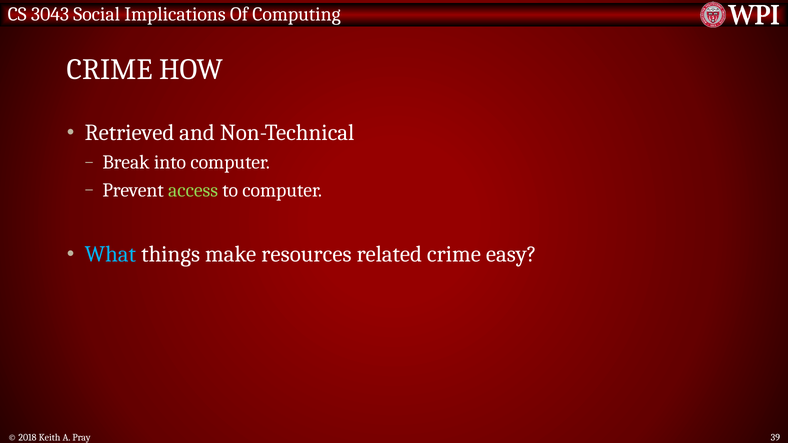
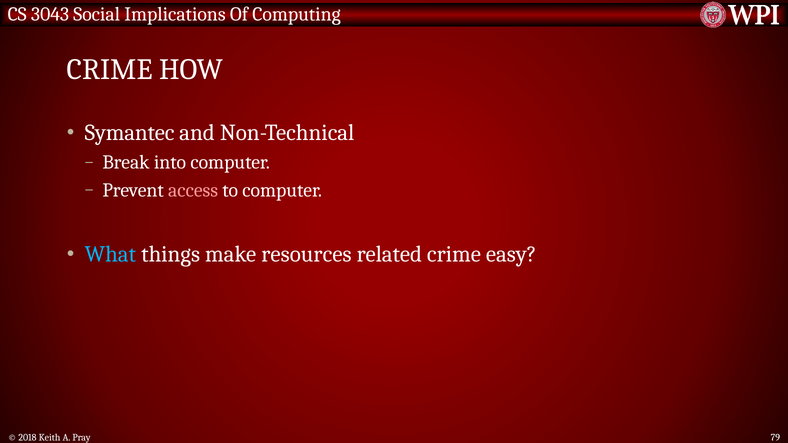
Retrieved: Retrieved -> Symantec
access colour: light green -> pink
39: 39 -> 79
